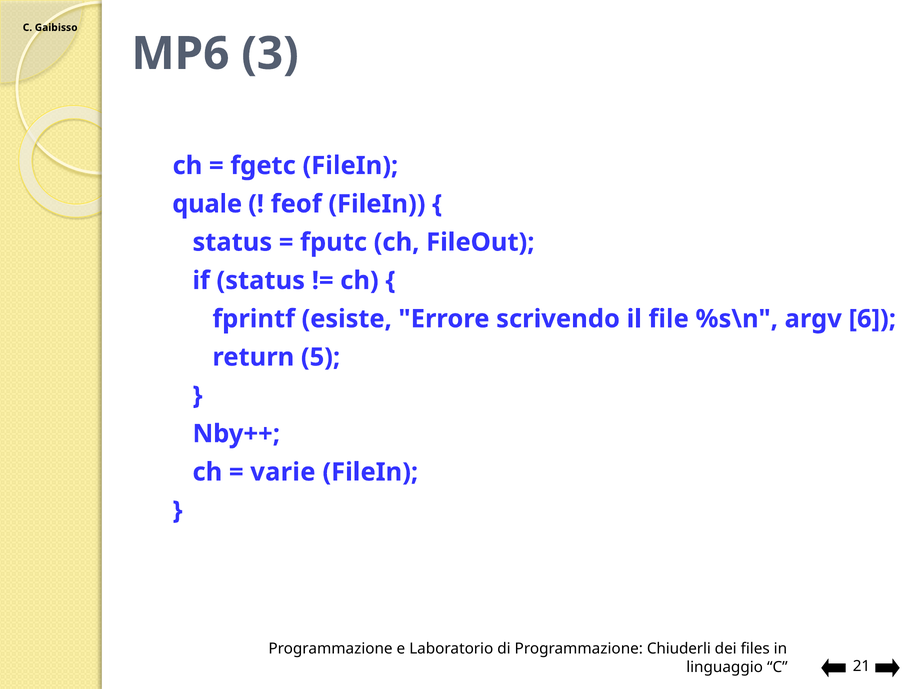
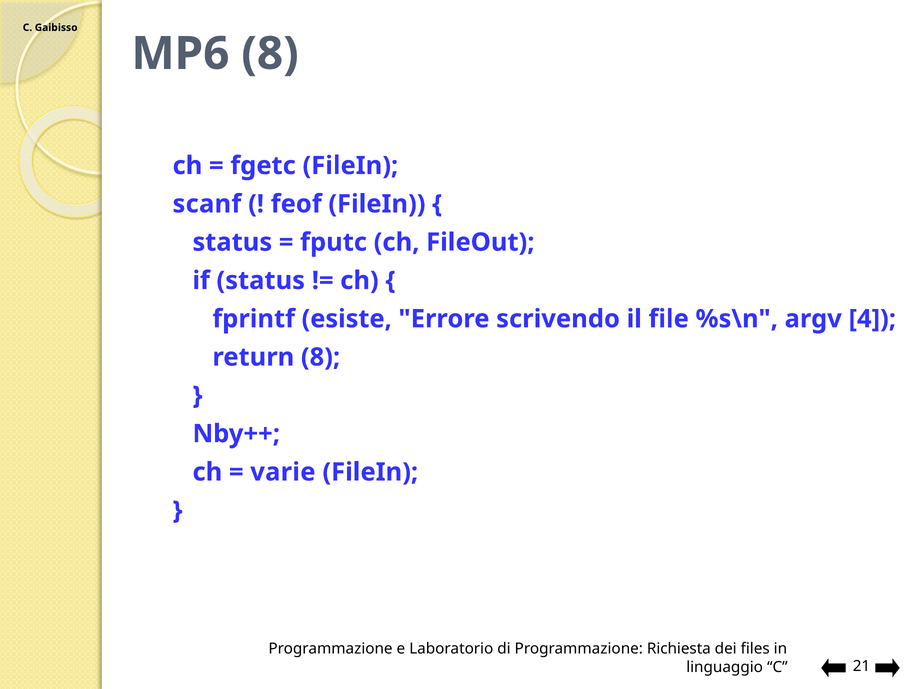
MP6 3: 3 -> 8
quale: quale -> scanf
6: 6 -> 4
return 5: 5 -> 8
Chiuderli: Chiuderli -> Richiesta
